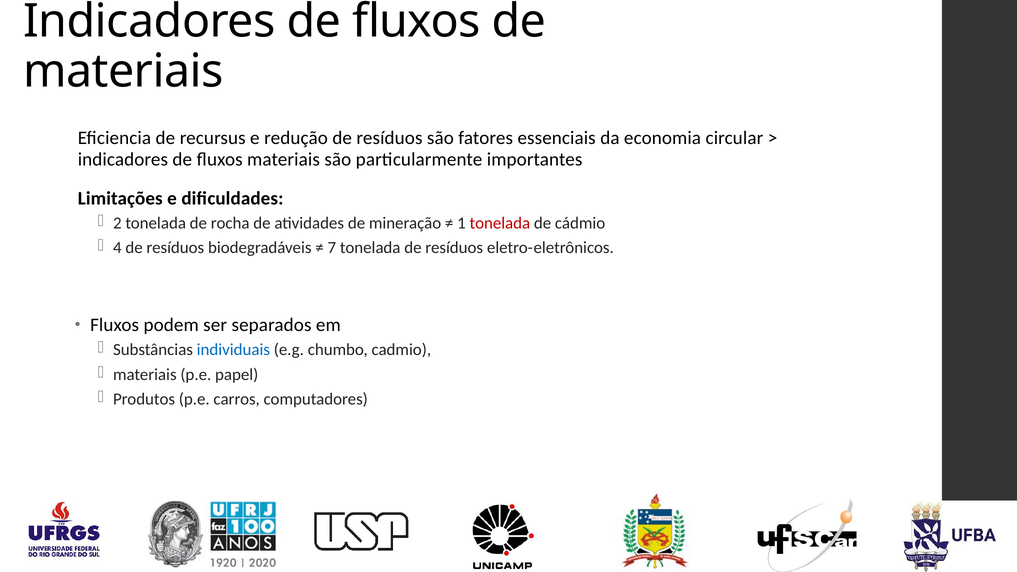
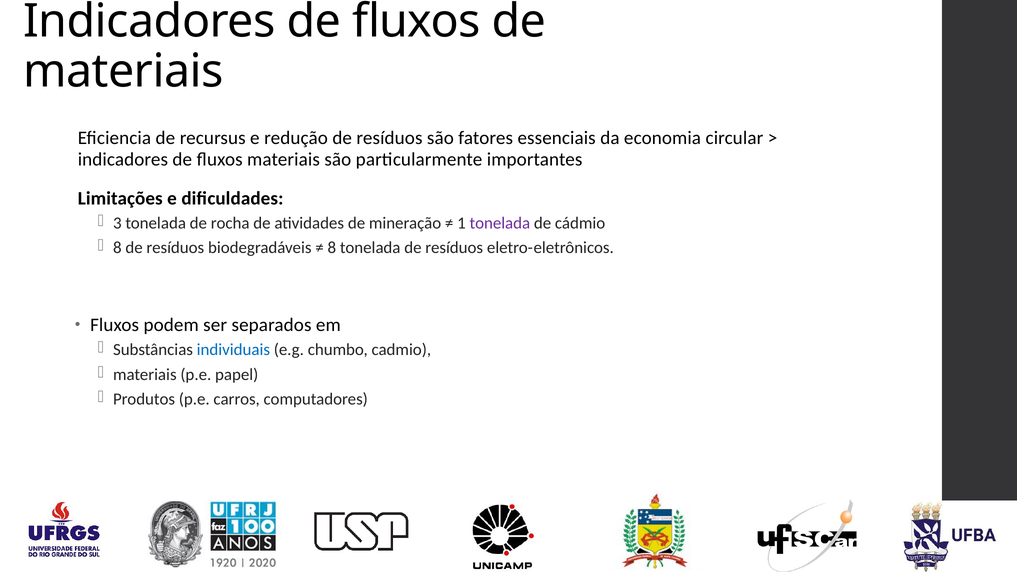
2: 2 -> 3
tonelada at (500, 223) colour: red -> purple
4 at (117, 248): 4 -> 8
7 at (332, 248): 7 -> 8
